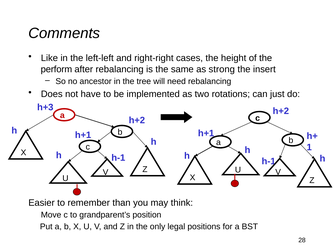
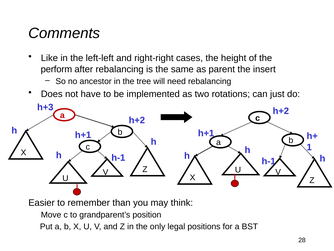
strong: strong -> parent
